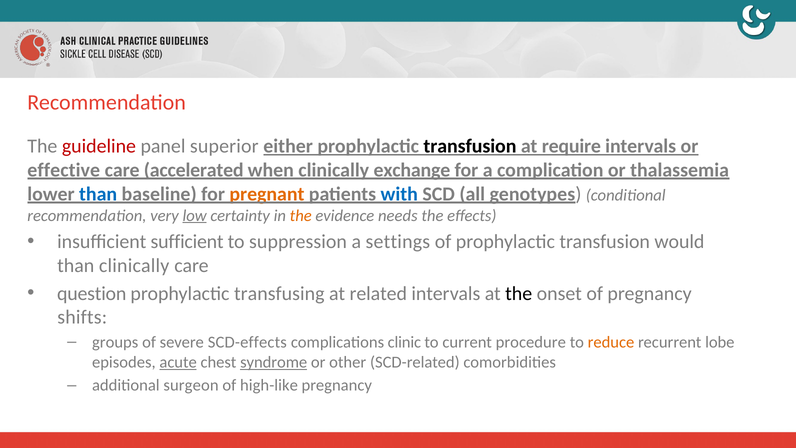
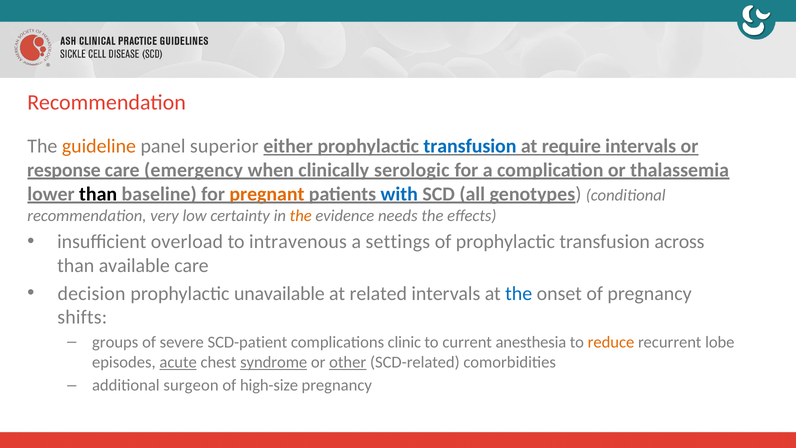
guideline colour: red -> orange
transfusion at (470, 146) colour: black -> blue
effective: effective -> response
accelerated: accelerated -> emergency
exchange: exchange -> serologic
than at (98, 194) colour: blue -> black
low underline: present -> none
sufficient: sufficient -> overload
suppression: suppression -> intravenous
would: would -> across
than clinically: clinically -> available
question: question -> decision
transfusing: transfusing -> unavailable
the at (519, 293) colour: black -> blue
SCD-effects: SCD-effects -> SCD-patient
procedure: procedure -> anesthesia
other underline: none -> present
high-like: high-like -> high-size
